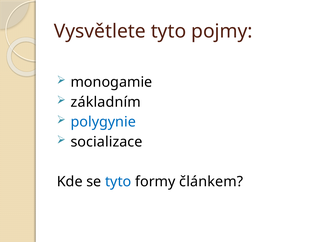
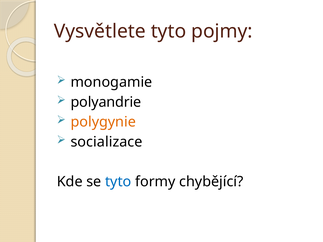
základním: základním -> polyandrie
polygynie colour: blue -> orange
článkem: článkem -> chybějící
